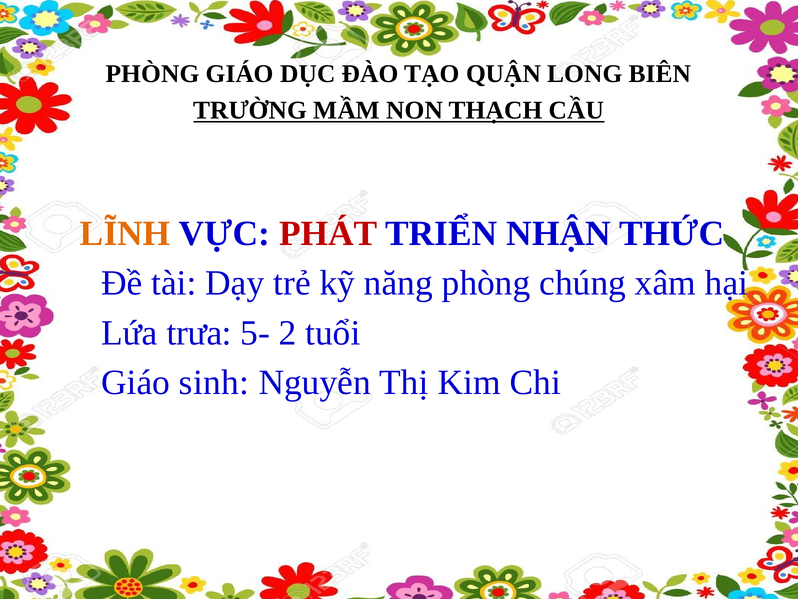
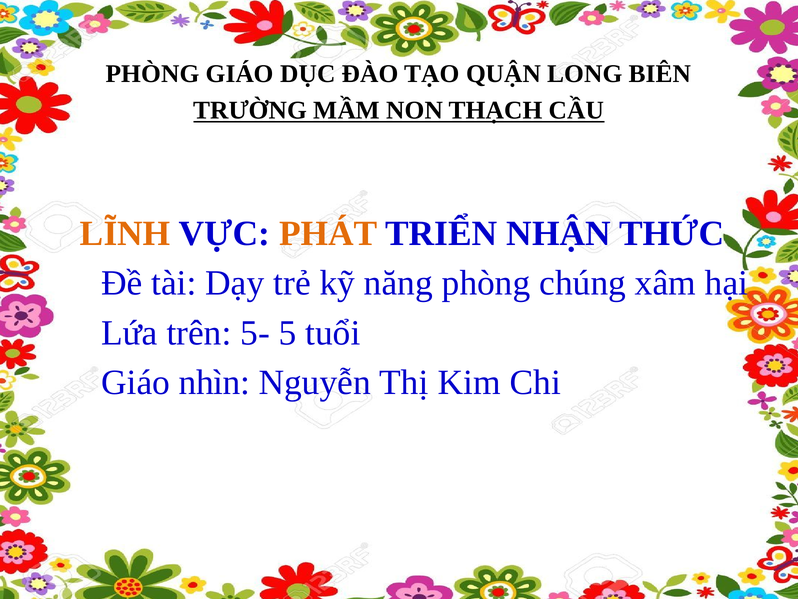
PHÁT colour: red -> orange
trưa: trưa -> trên
2: 2 -> 5
sinh: sinh -> nhìn
